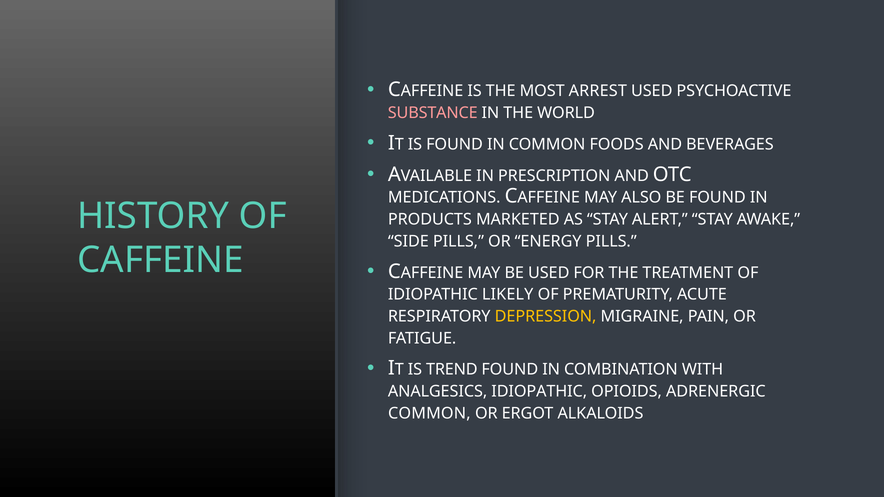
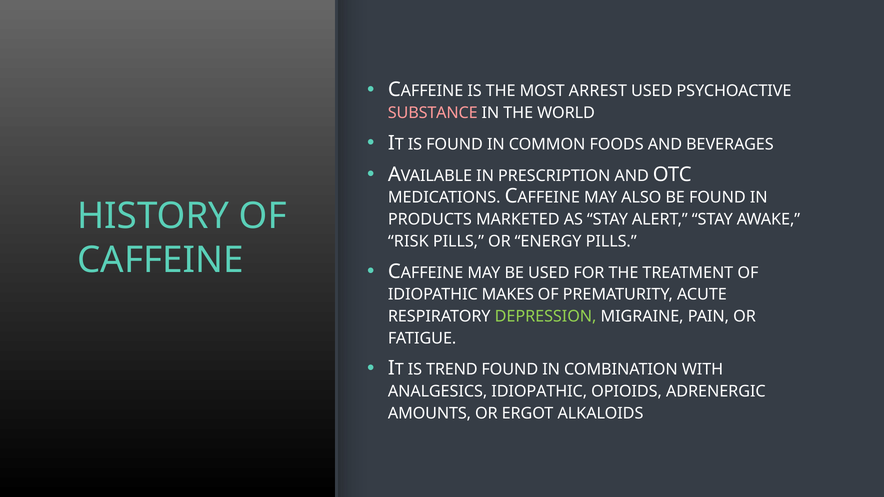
SIDE: SIDE -> RISK
LIKELY: LIKELY -> MAKES
DEPRESSION colour: yellow -> light green
COMMON at (429, 414): COMMON -> AMOUNTS
